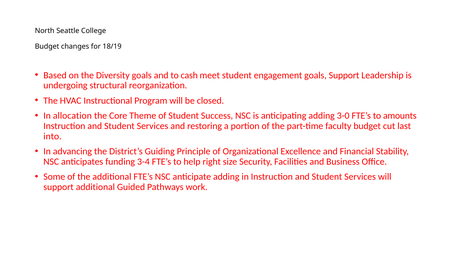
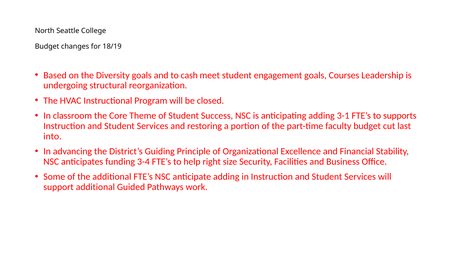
goals Support: Support -> Courses
allocation: allocation -> classroom
3-0: 3-0 -> 3-1
amounts: amounts -> supports
